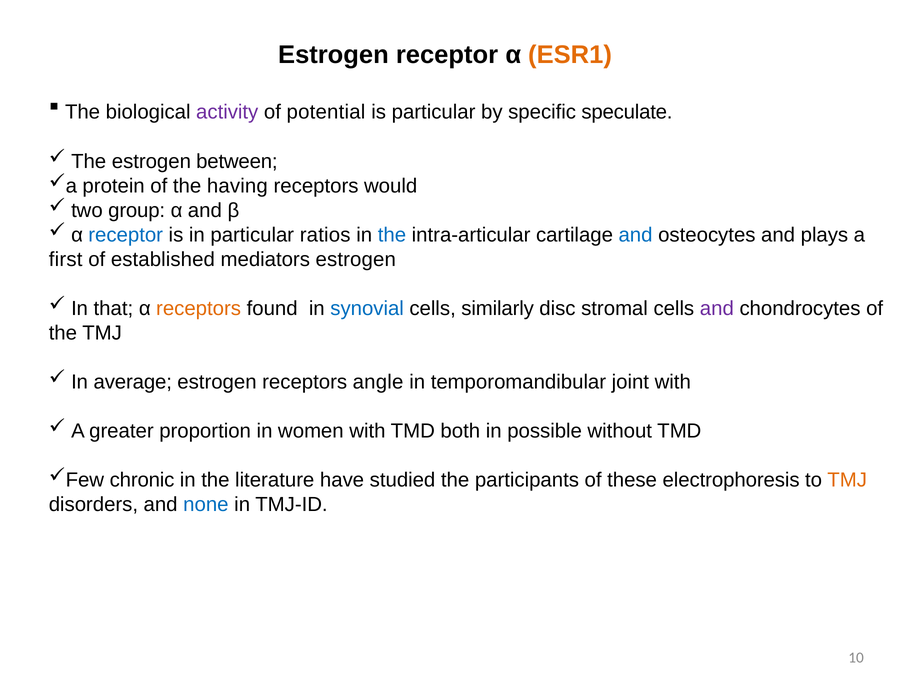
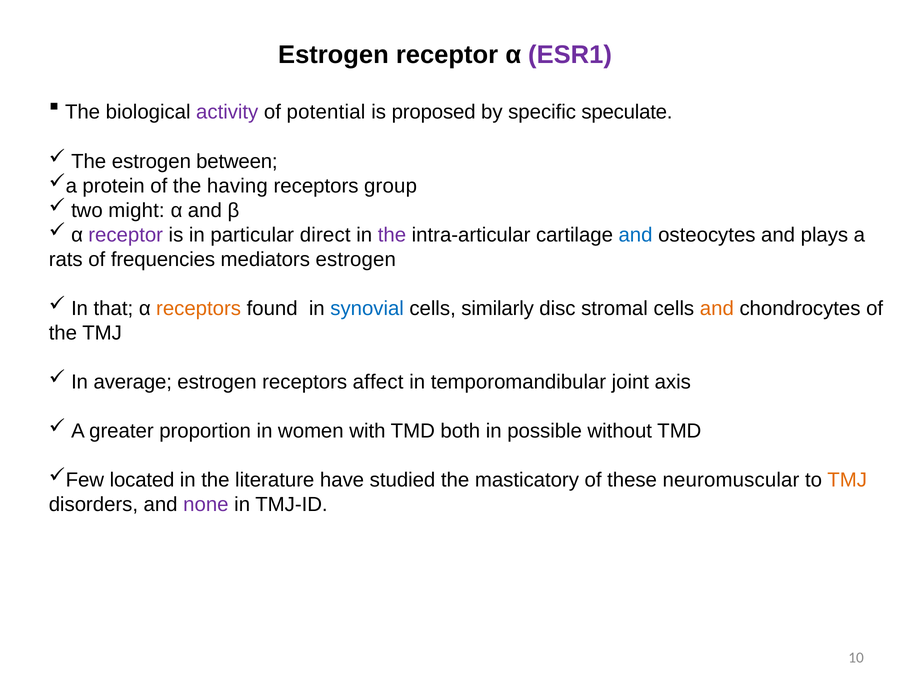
ESR1 colour: orange -> purple
is particular: particular -> proposed
would: would -> group
group: group -> might
receptor at (126, 235) colour: blue -> purple
ratios: ratios -> direct
the at (392, 235) colour: blue -> purple
first: first -> rats
established: established -> frequencies
and at (717, 309) colour: purple -> orange
angle: angle -> affect
joint with: with -> axis
chronic: chronic -> located
participants: participants -> masticatory
electrophoresis: electrophoresis -> neuromuscular
none colour: blue -> purple
